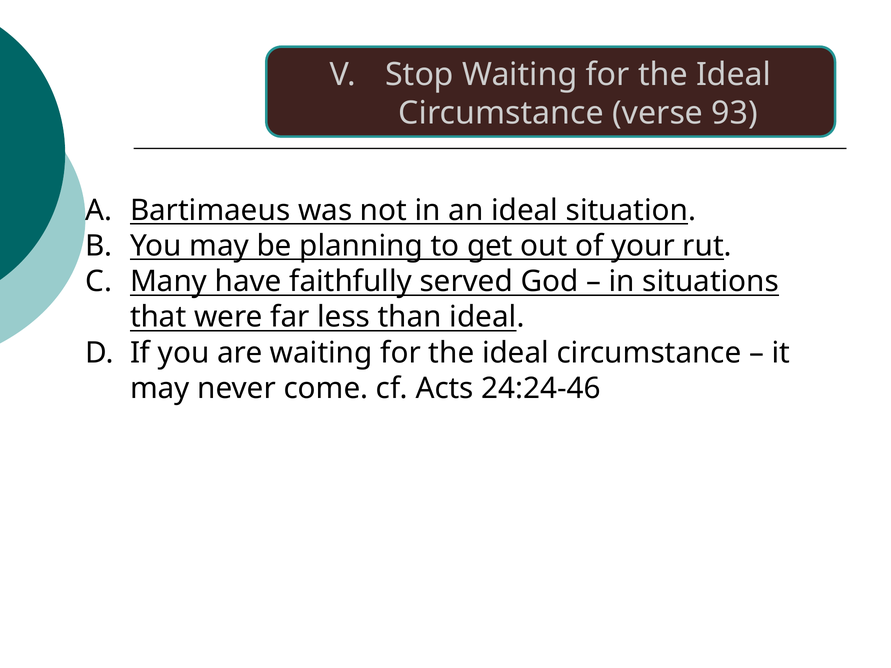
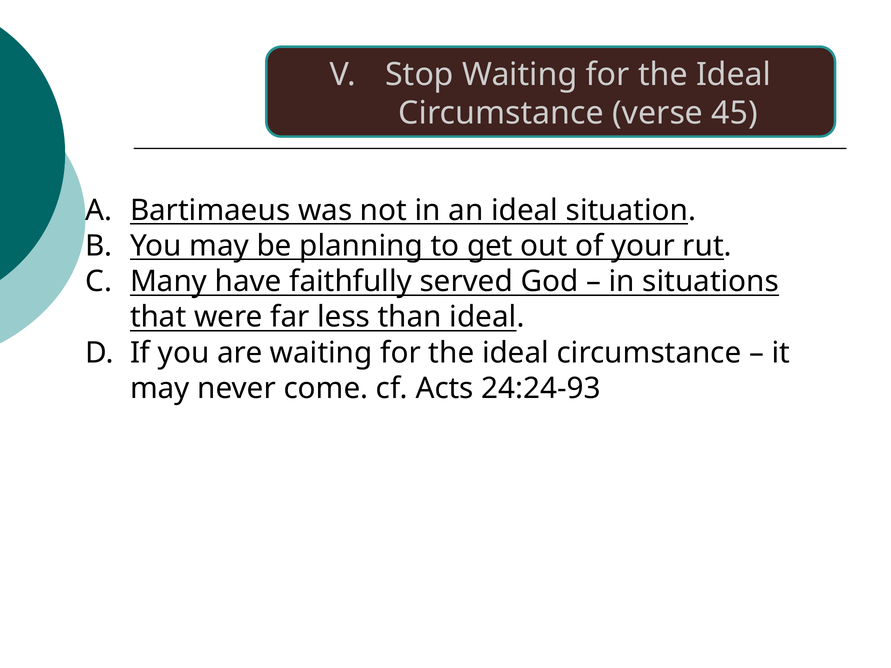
93: 93 -> 45
24:24-46: 24:24-46 -> 24:24-93
